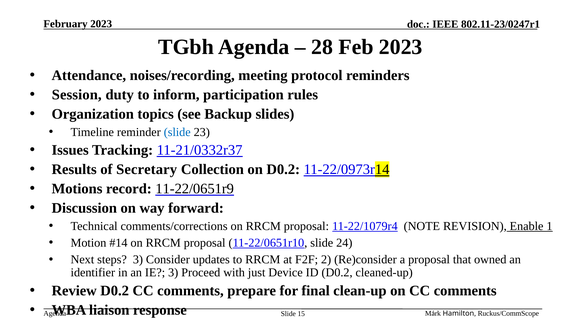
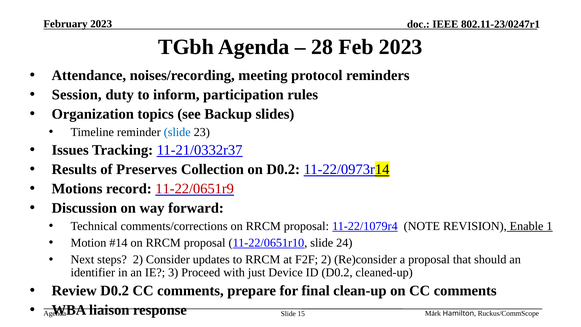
Secretary: Secretary -> Preserves
11-22/0651r9 colour: black -> red
steps 3: 3 -> 2
owned: owned -> should
